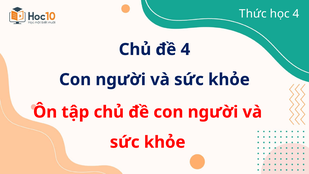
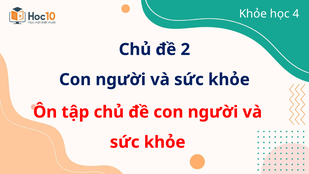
Thức at (253, 14): Thức -> Khỏe
đề 4: 4 -> 2
